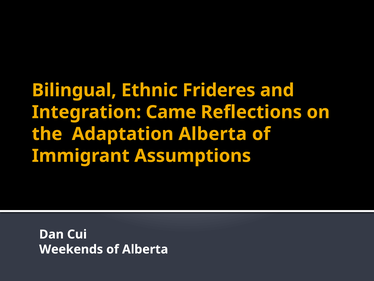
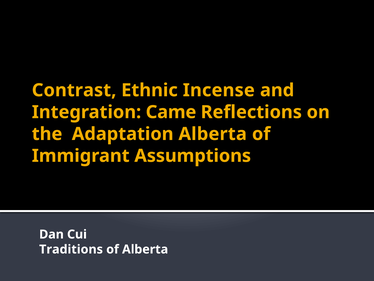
Bilingual: Bilingual -> Contrast
Frideres: Frideres -> Incense
Weekends: Weekends -> Traditions
